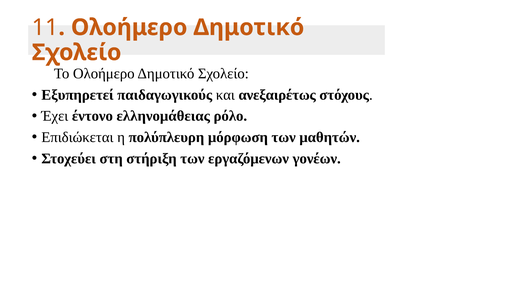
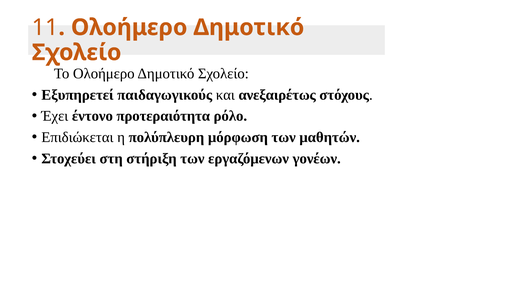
ελληνομάθειας: ελληνομάθειας -> προτεραιότητα
